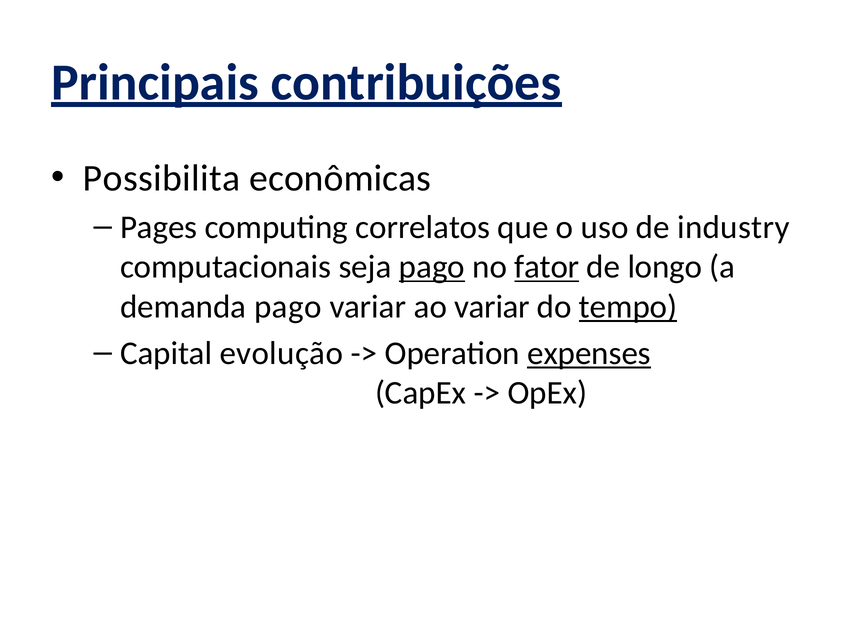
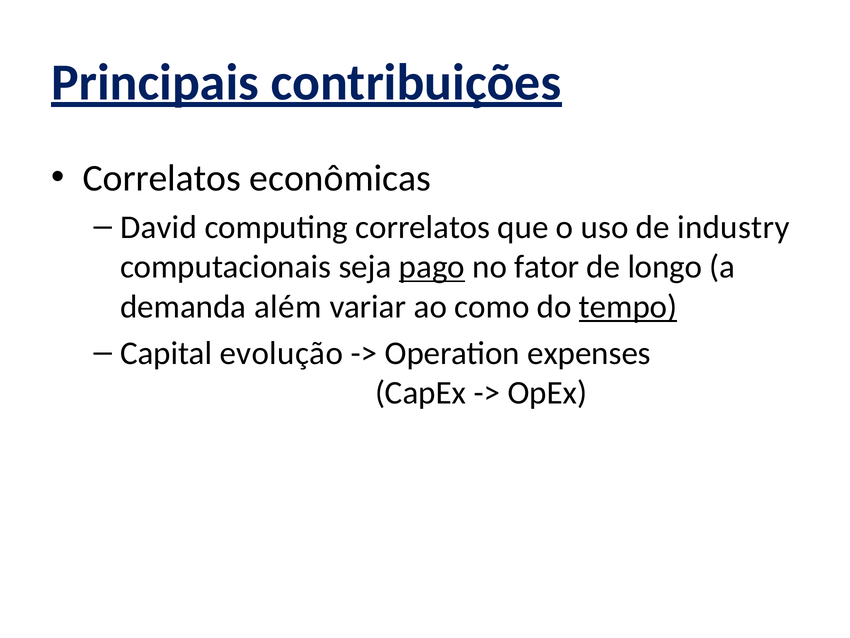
Possibilita at (162, 178): Possibilita -> Correlatos
Pages: Pages -> David
fator underline: present -> none
demanda pago: pago -> além
ao variar: variar -> como
expenses underline: present -> none
